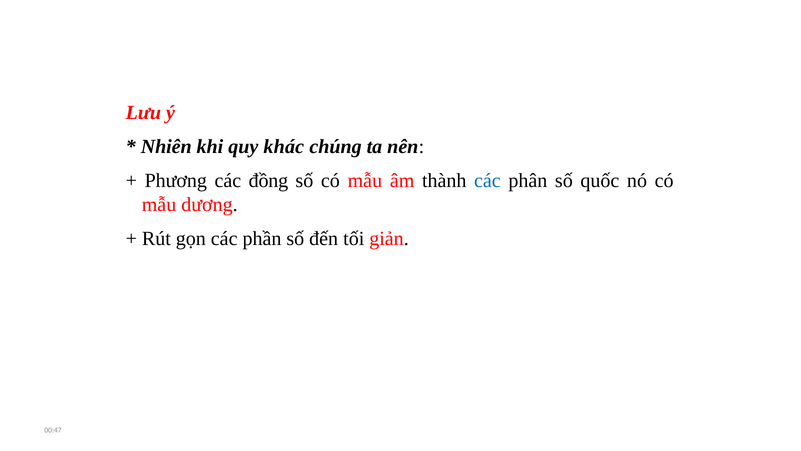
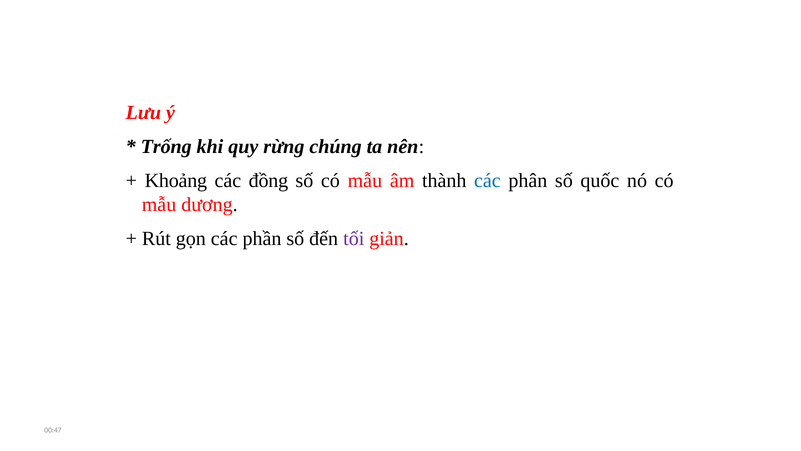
Nhiên: Nhiên -> Trống
khác: khác -> rừng
Phương: Phương -> Khoảng
tối colour: black -> purple
